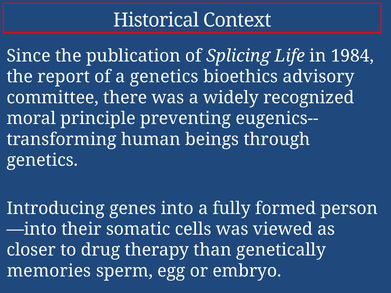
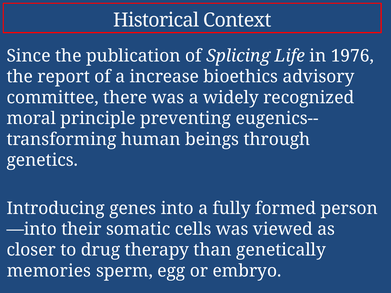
1984: 1984 -> 1976
a genetics: genetics -> increase
